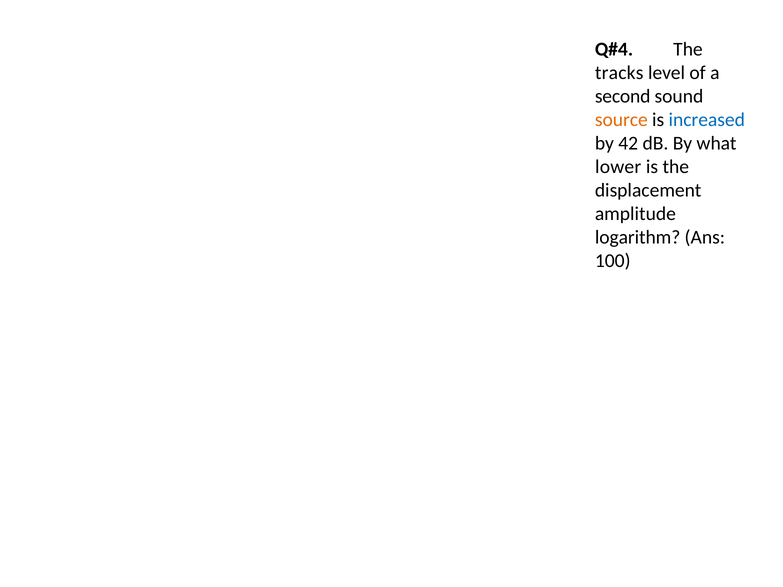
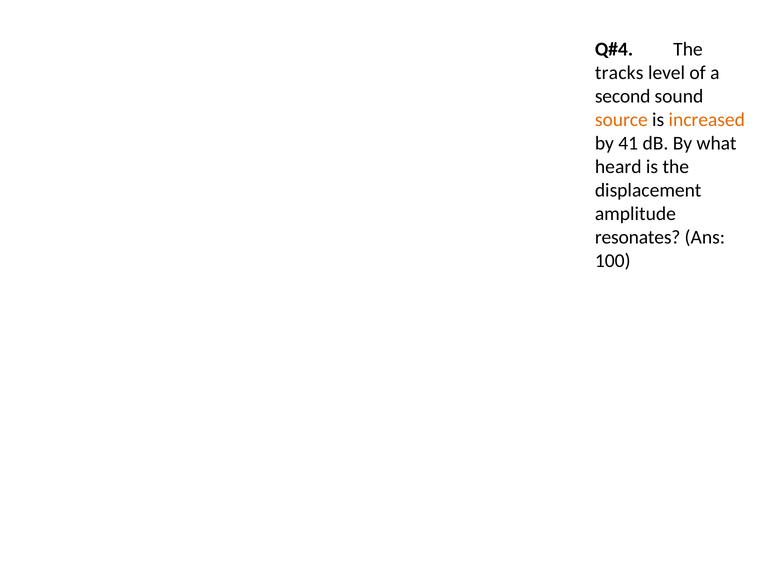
increased colour: blue -> orange
42: 42 -> 41
lower: lower -> heard
logarithm: logarithm -> resonates
